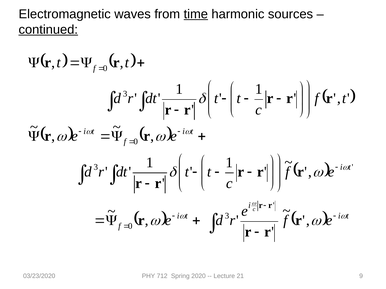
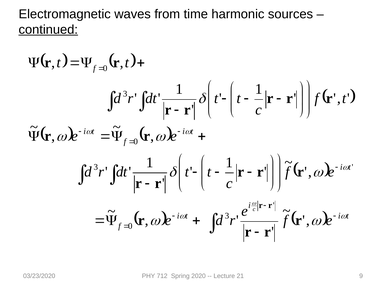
time underline: present -> none
